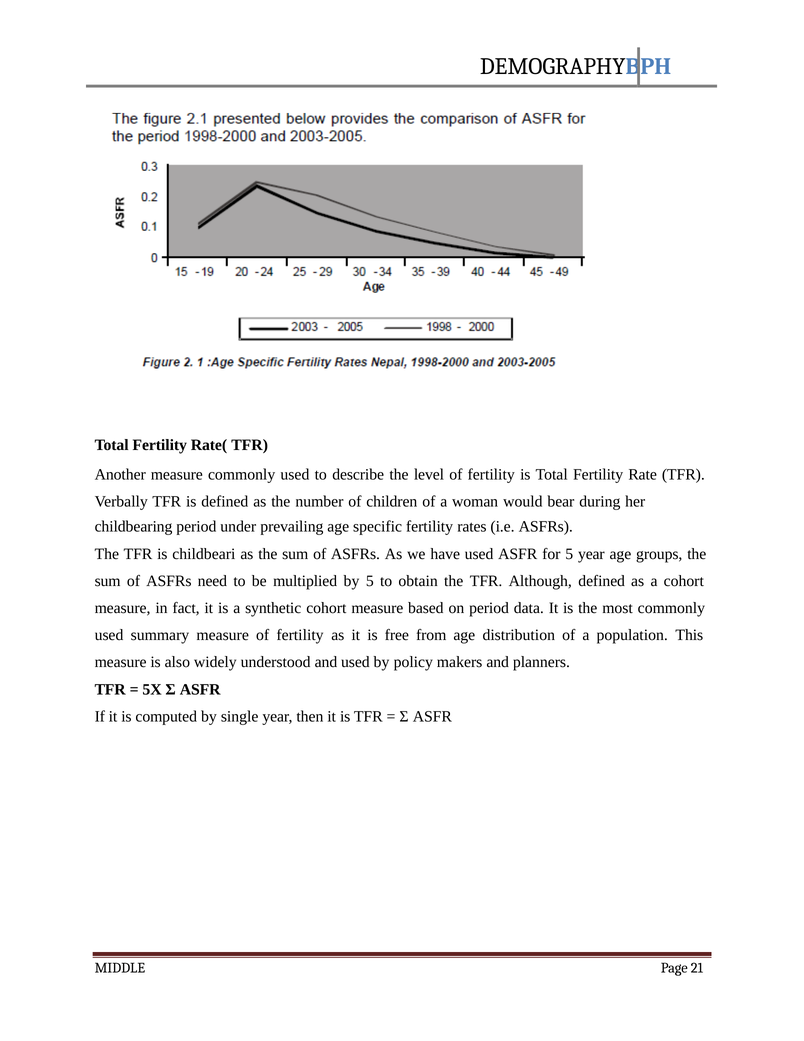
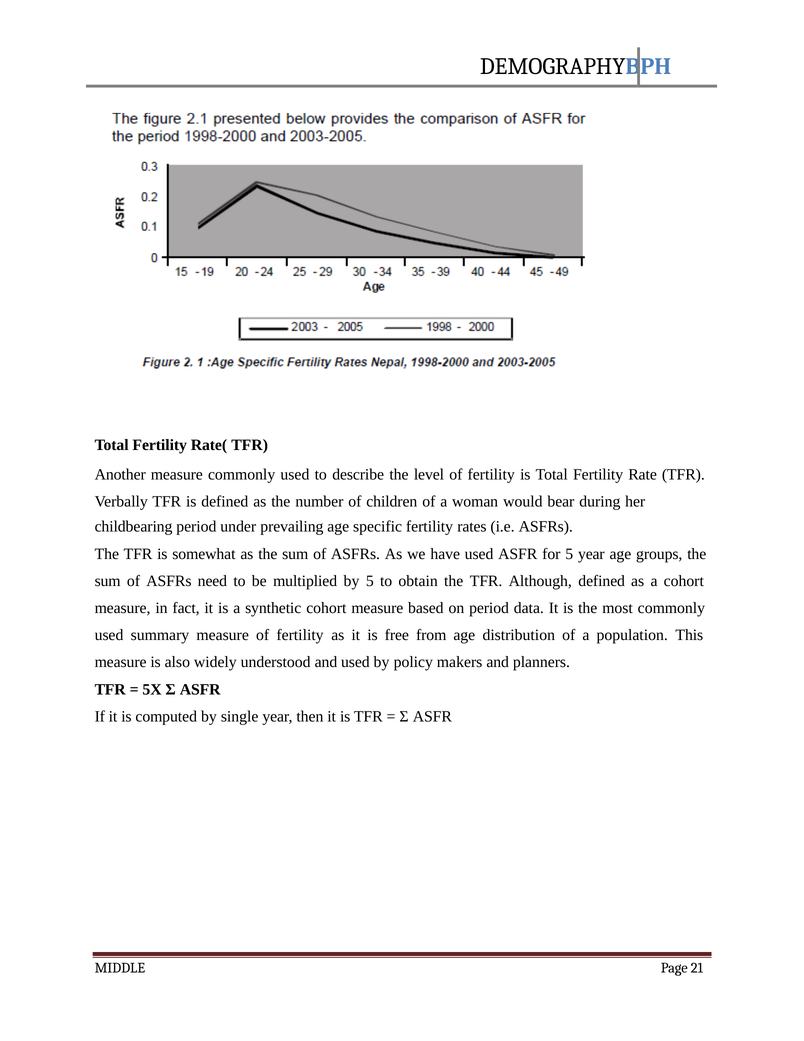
childbeari: childbeari -> somewhat
